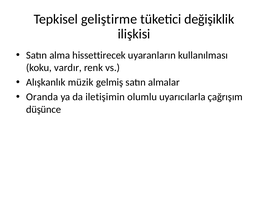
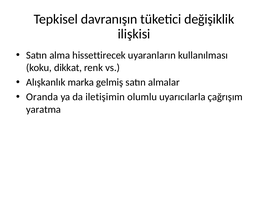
geliştirme: geliştirme -> davranışın
vardır: vardır -> dikkat
müzik: müzik -> marka
düşünce: düşünce -> yaratma
